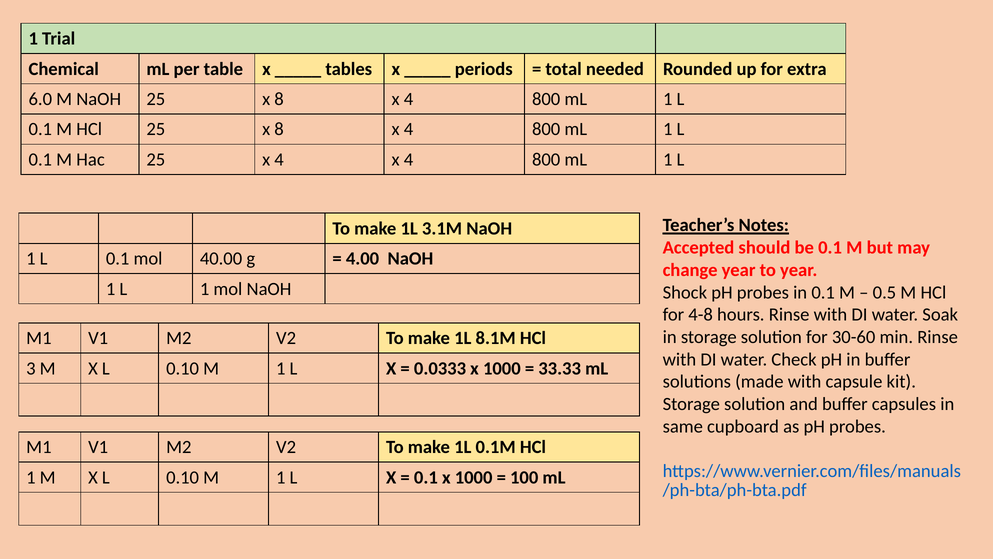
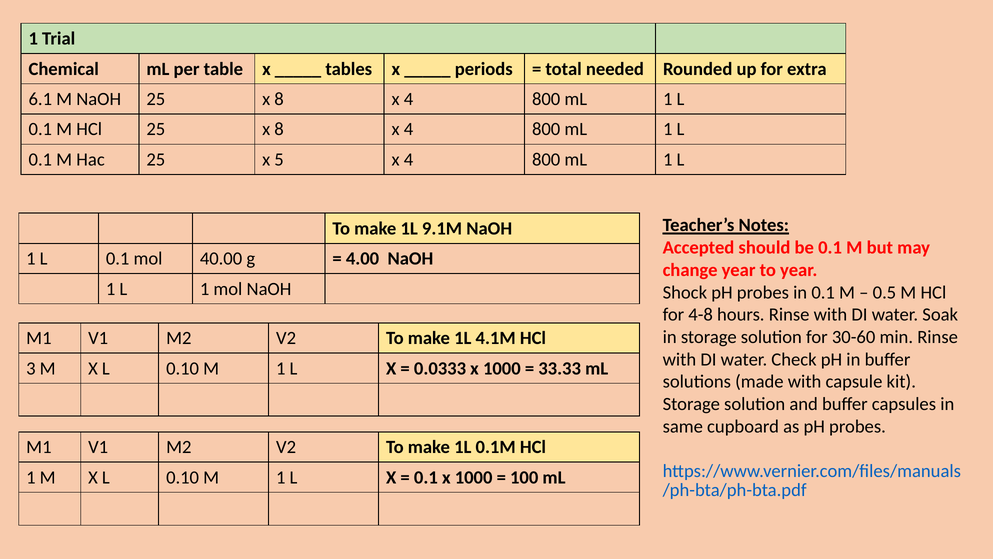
6.0: 6.0 -> 6.1
25 x 4: 4 -> 5
3.1M: 3.1M -> 9.1M
8.1M: 8.1M -> 4.1M
